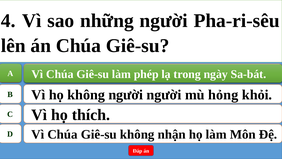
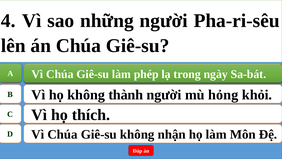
không người: người -> thành
